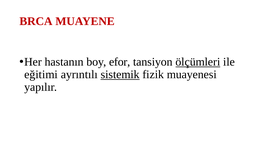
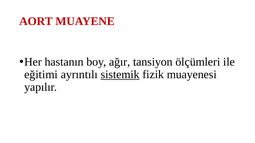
BRCA: BRCA -> AORT
efor: efor -> ağır
ölçümleri underline: present -> none
